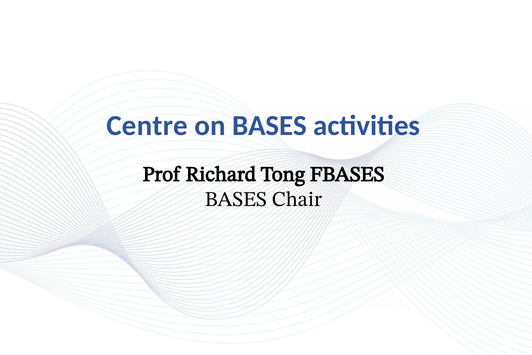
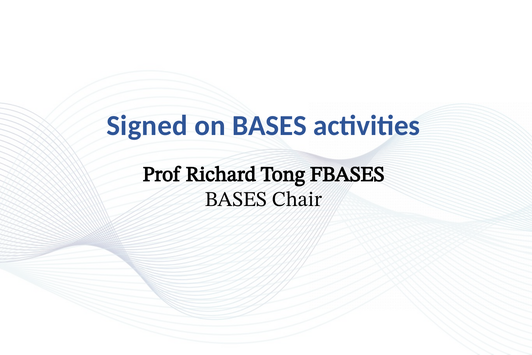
Centre: Centre -> Signed
